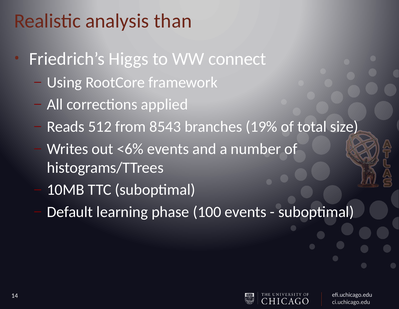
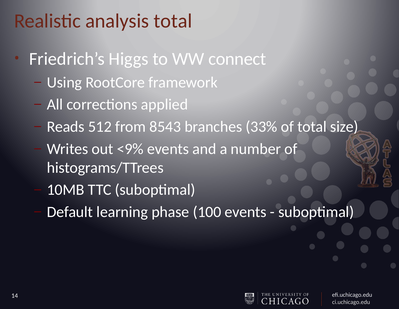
analysis than: than -> total
19%: 19% -> 33%
<6%: <6% -> <9%
